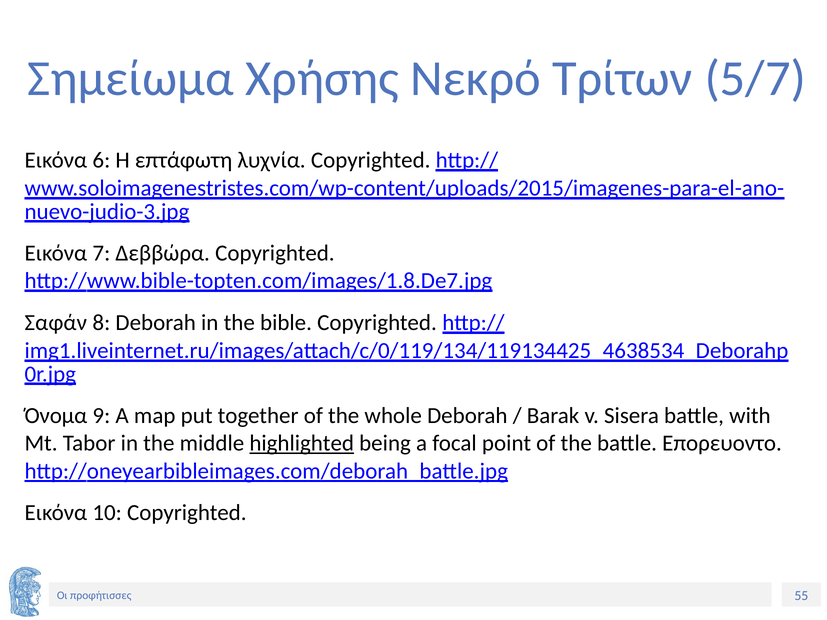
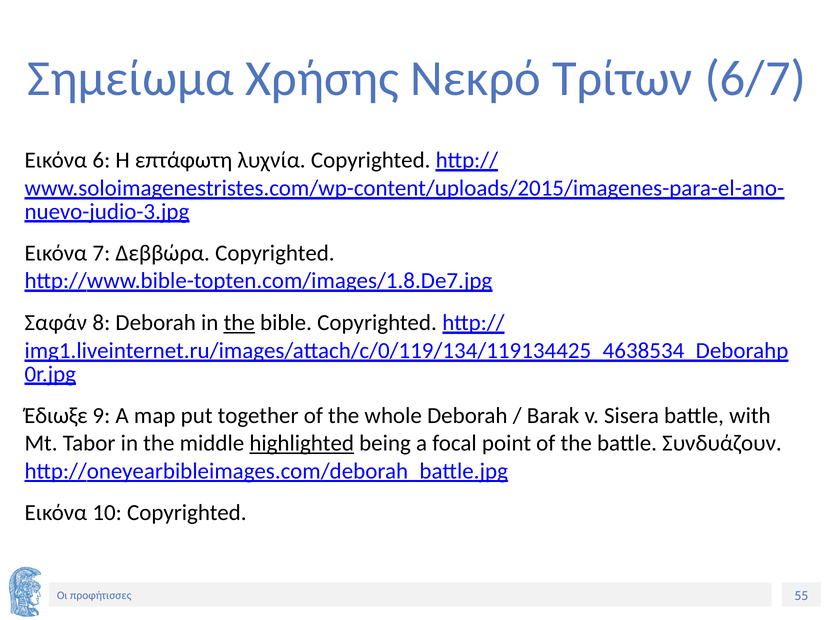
5/7: 5/7 -> 6/7
the at (239, 323) underline: none -> present
Όνομα: Όνομα -> Έδιωξε
Επορευοντο: Επορευοντο -> Συνδυάζουν
